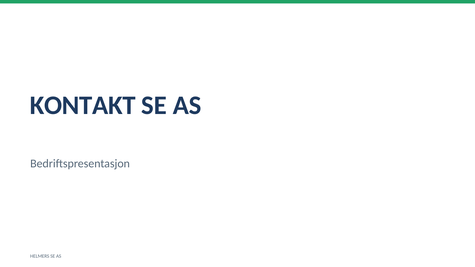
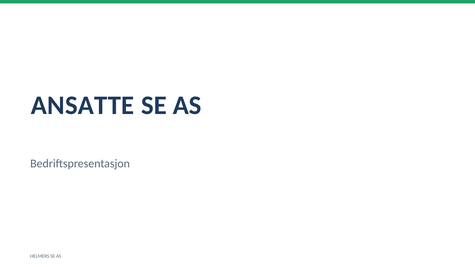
KONTAKT: KONTAKT -> ANSATTE
